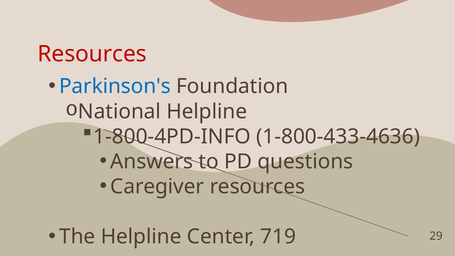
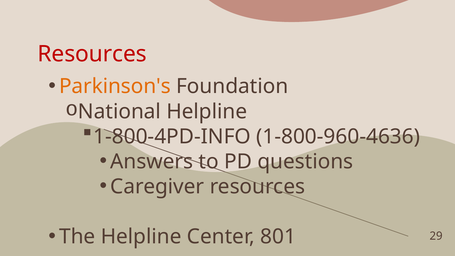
Parkinson's colour: blue -> orange
1-800-433-4636: 1-800-433-4636 -> 1-800-960-4636
719: 719 -> 801
